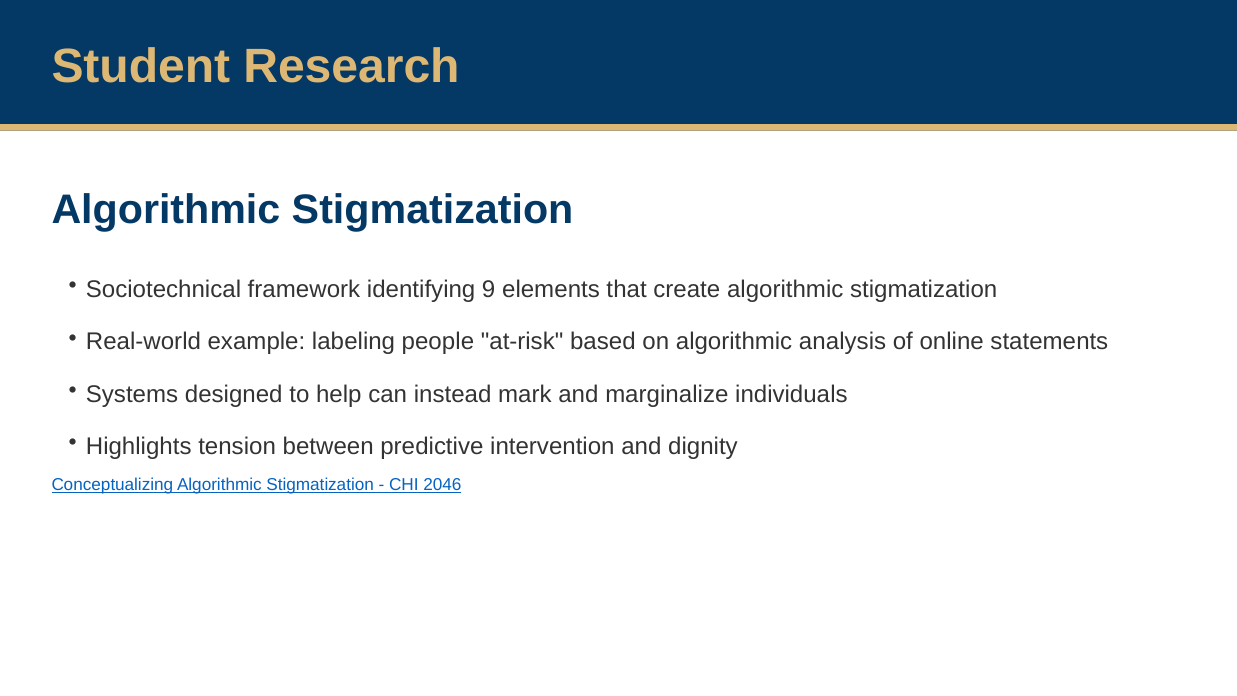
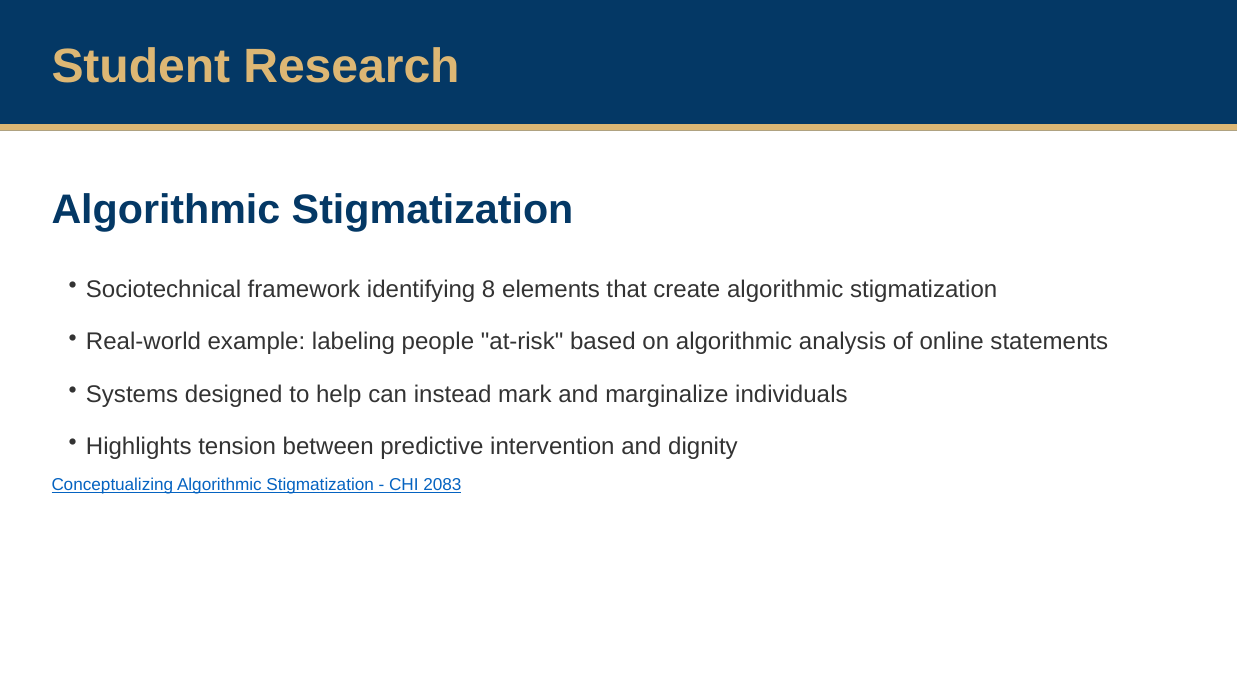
9: 9 -> 8
2046: 2046 -> 2083
